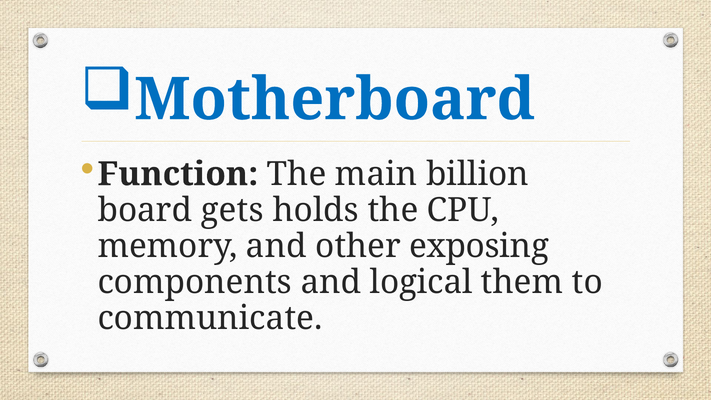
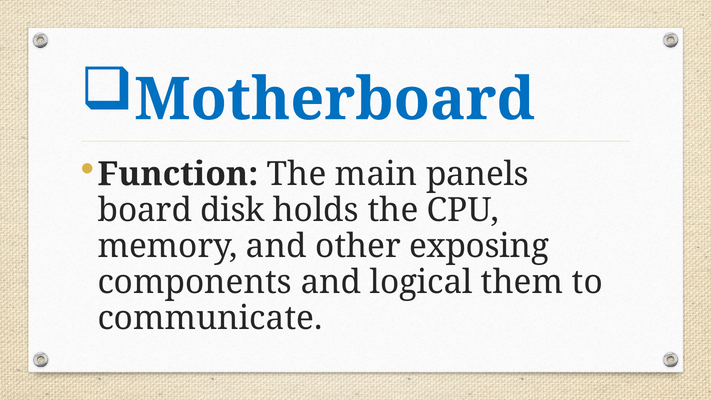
billion: billion -> panels
gets: gets -> disk
